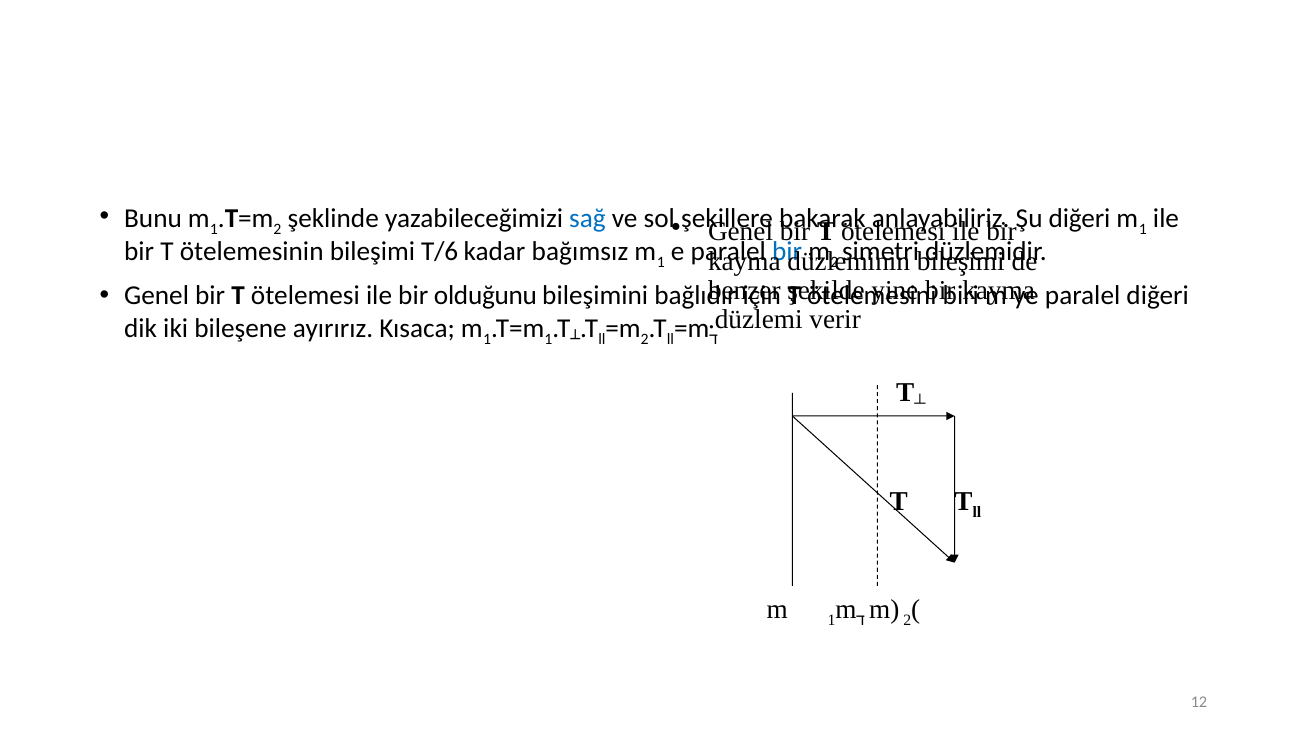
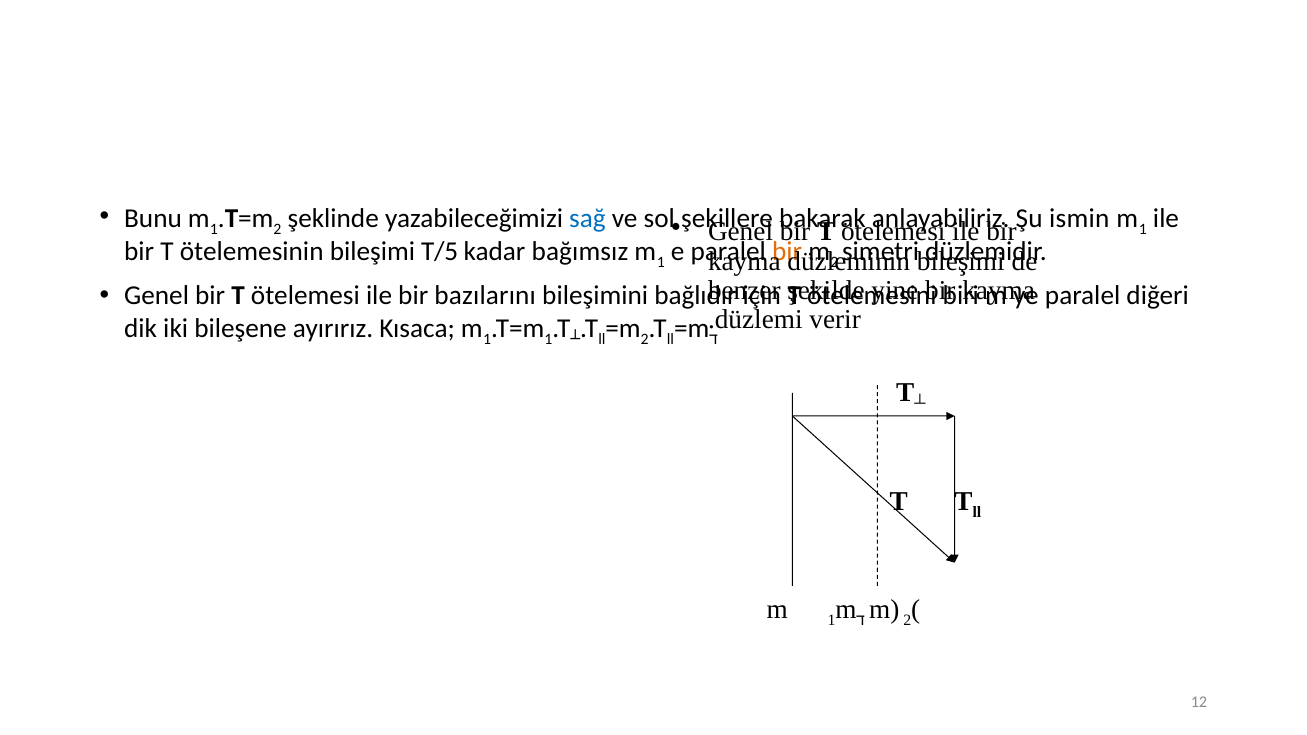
Şu diğeri: diğeri -> ismin
T/6: T/6 -> T/5
bir at (787, 252) colour: blue -> orange
olduğunu: olduğunu -> bazılarını
